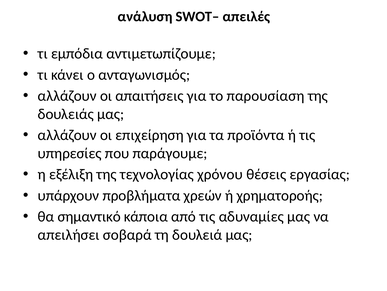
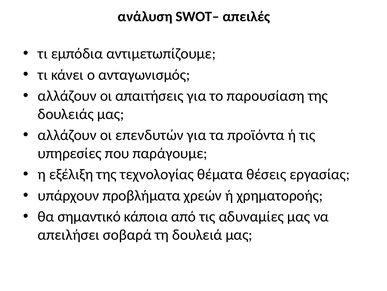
επιχείρηση: επιχείρηση -> επενδυτών
χρόνου: χρόνου -> θέματα
